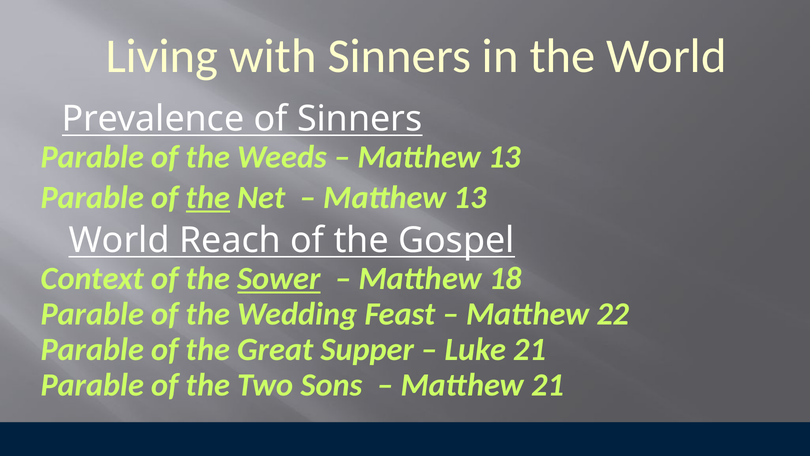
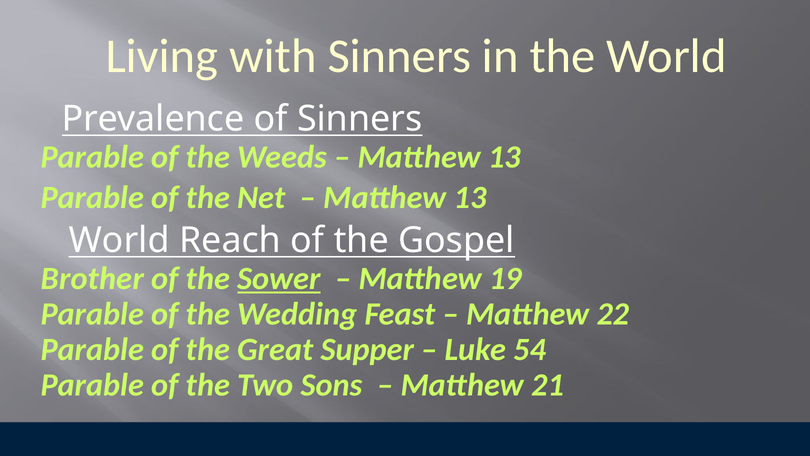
the at (208, 197) underline: present -> none
Context: Context -> Brother
18: 18 -> 19
Luke 21: 21 -> 54
